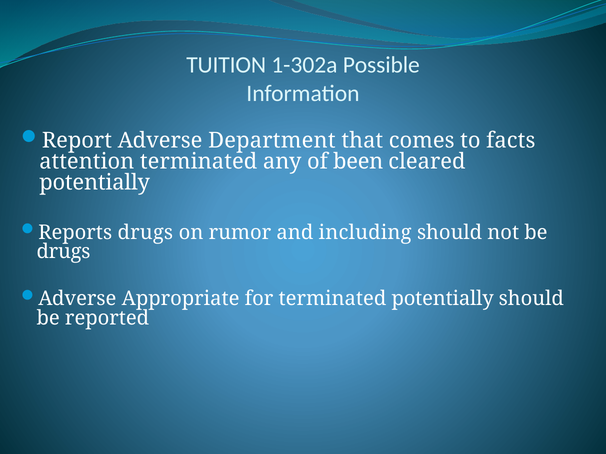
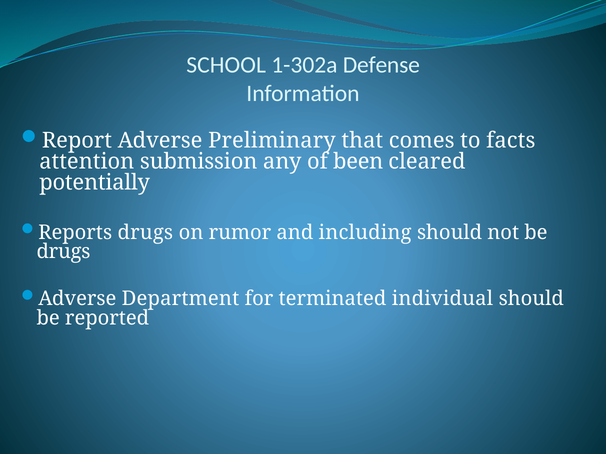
TUITION: TUITION -> SCHOOL
Possible: Possible -> Defense
Department: Department -> Preliminary
attention terminated: terminated -> submission
Appropriate: Appropriate -> Department
terminated potentially: potentially -> individual
